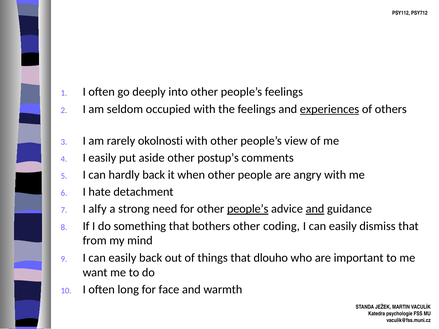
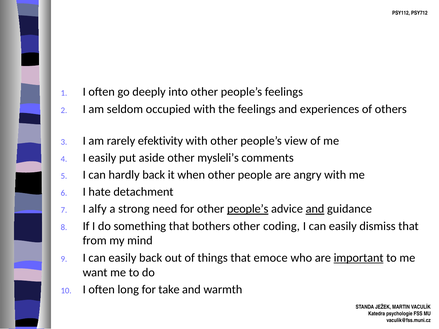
experiences underline: present -> none
okolnosti: okolnosti -> efektivity
postup’s: postup’s -> mysleli’s
dlouho: dlouho -> emoce
important underline: none -> present
face: face -> take
